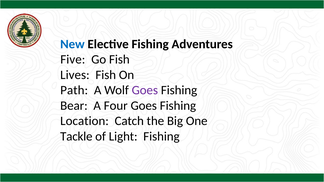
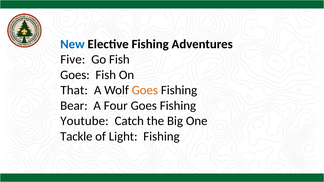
Lives at (75, 75): Lives -> Goes
Path: Path -> That
Goes at (145, 90) colour: purple -> orange
Location: Location -> Youtube
